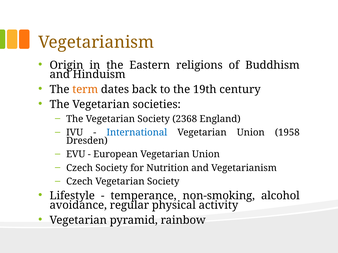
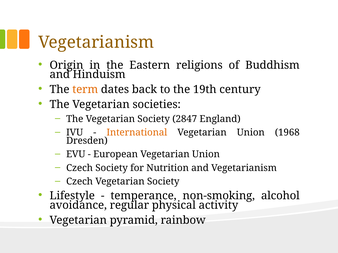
2368: 2368 -> 2847
International colour: blue -> orange
1958: 1958 -> 1968
